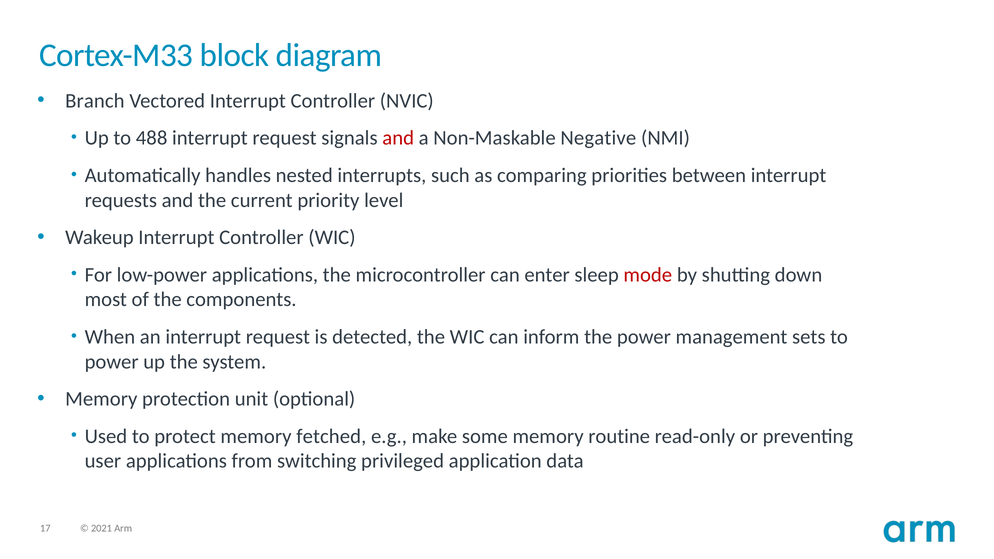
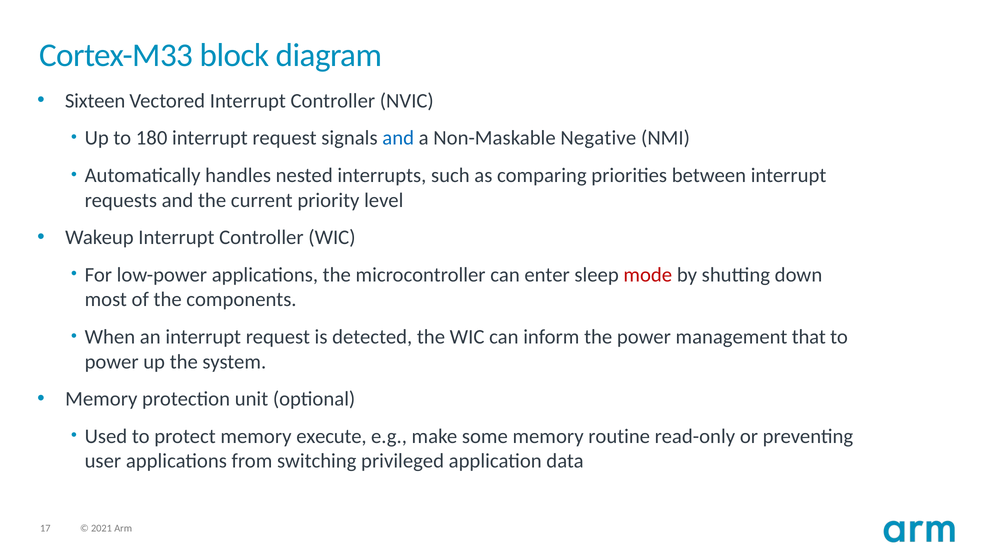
Branch: Branch -> Sixteen
488: 488 -> 180
and at (398, 138) colour: red -> blue
sets: sets -> that
fetched: fetched -> execute
